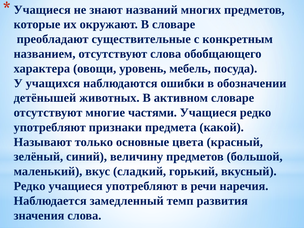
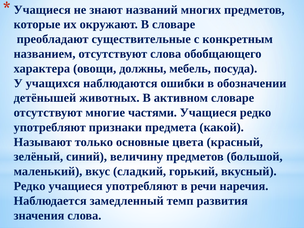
уровень: уровень -> должны
